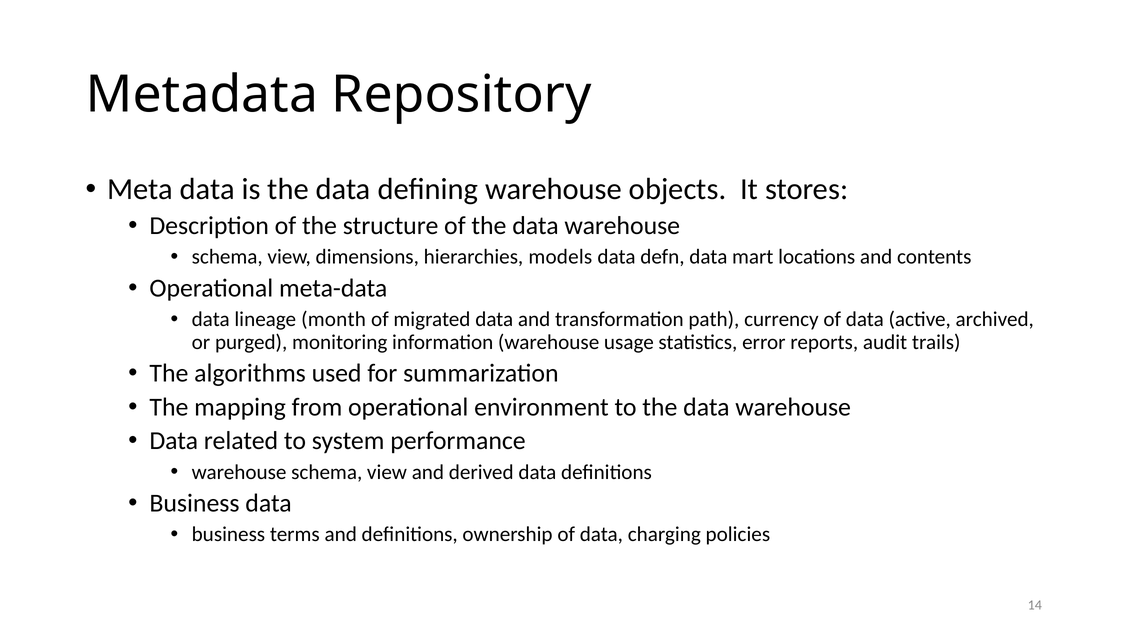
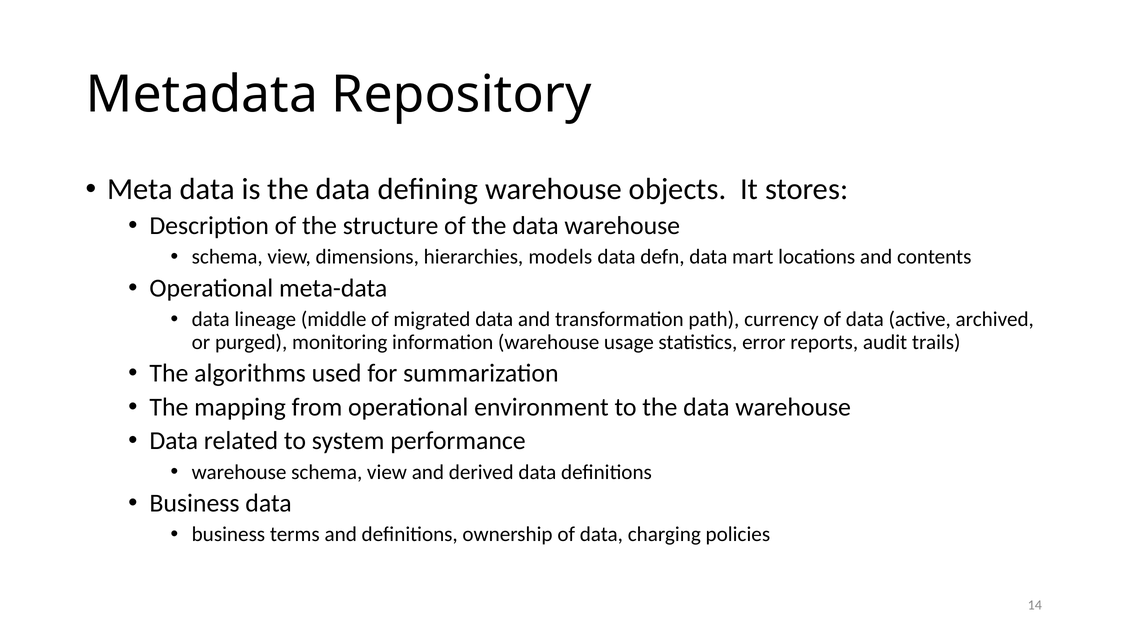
month: month -> middle
